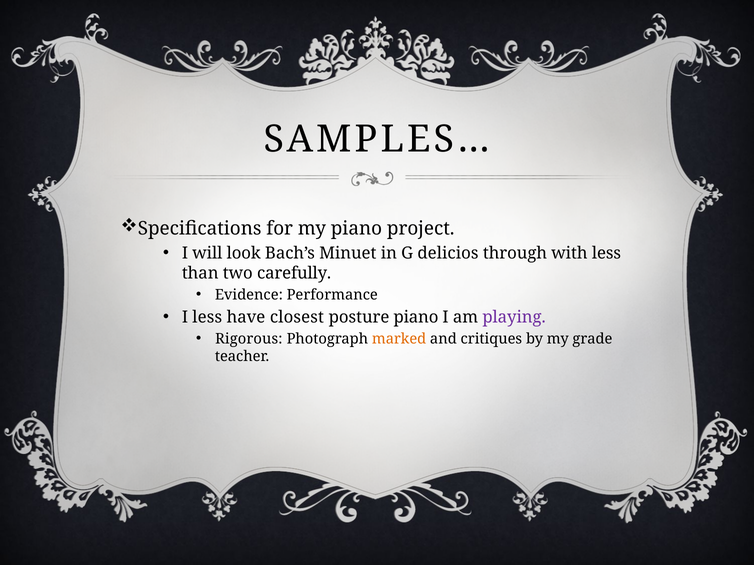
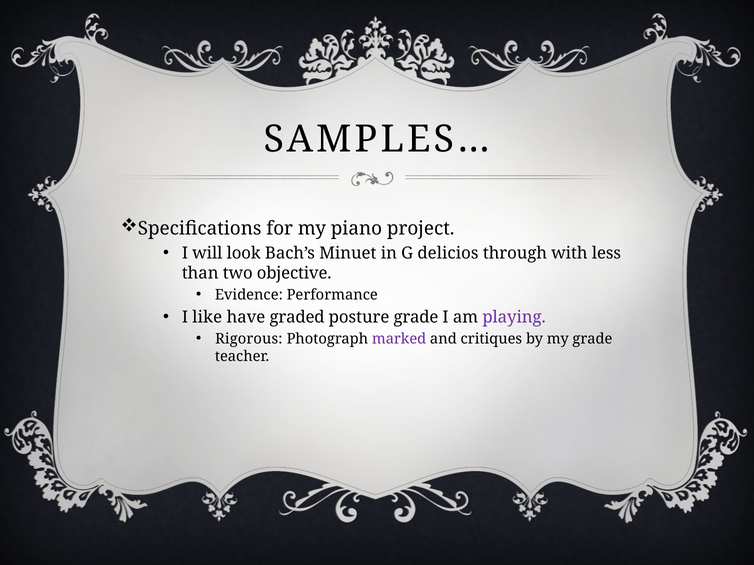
carefully: carefully -> objective
I less: less -> like
closest: closest -> graded
posture piano: piano -> grade
marked colour: orange -> purple
